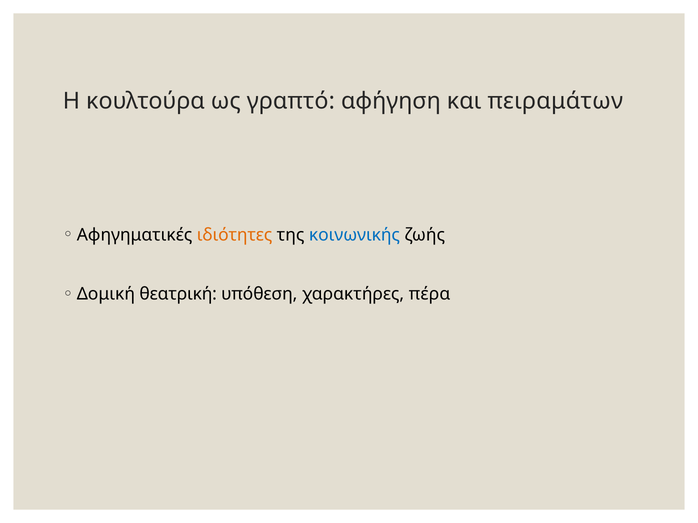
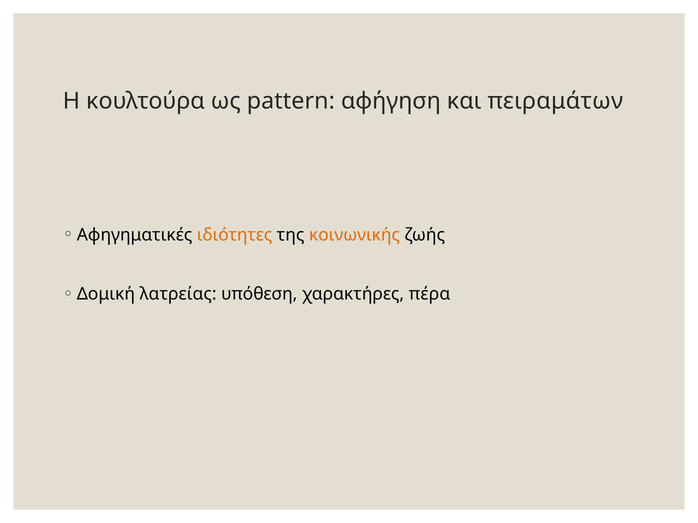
γραπτό: γραπτό -> pattern
κοινωνικής colour: blue -> orange
θεατρική: θεατρική -> λατρείας
